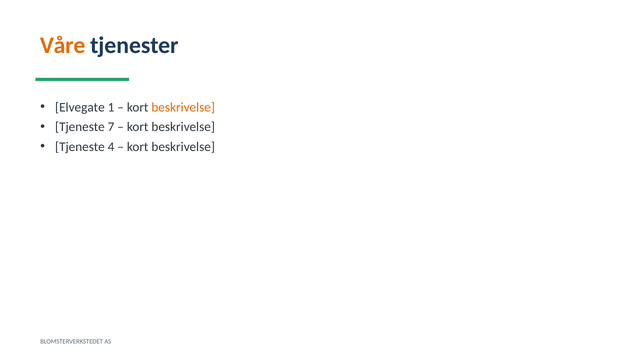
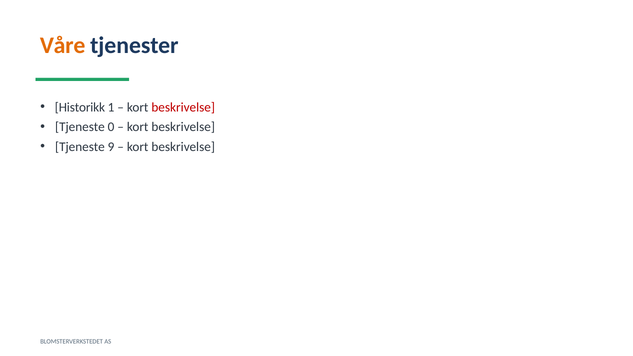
Elvegate: Elvegate -> Historikk
beskrivelse at (183, 107) colour: orange -> red
7: 7 -> 0
4: 4 -> 9
